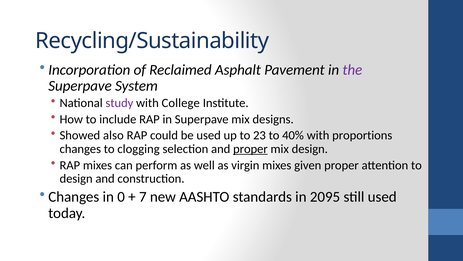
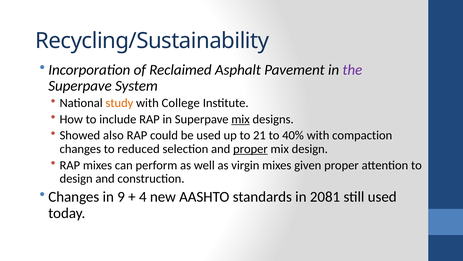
study colour: purple -> orange
mix at (241, 119) underline: none -> present
23: 23 -> 21
proportions: proportions -> compaction
clogging: clogging -> reduced
0: 0 -> 9
7: 7 -> 4
2095: 2095 -> 2081
